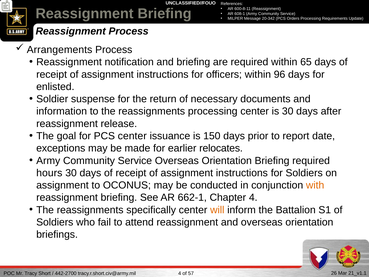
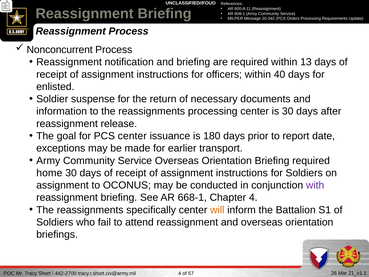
Arrangements: Arrangements -> Nonconcurrent
65: 65 -> 13
96: 96 -> 40
150: 150 -> 180
relocates: relocates -> transport
hours: hours -> home
with colour: orange -> purple
662-1: 662-1 -> 668-1
